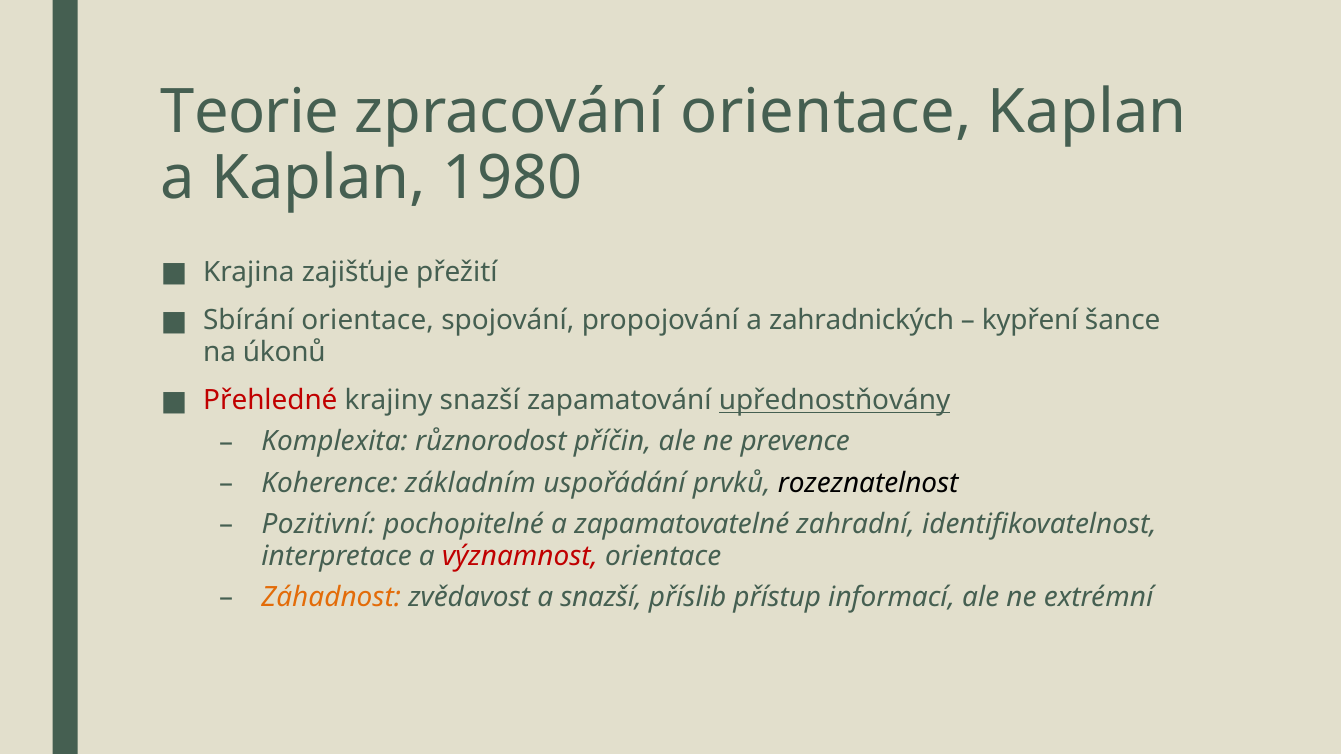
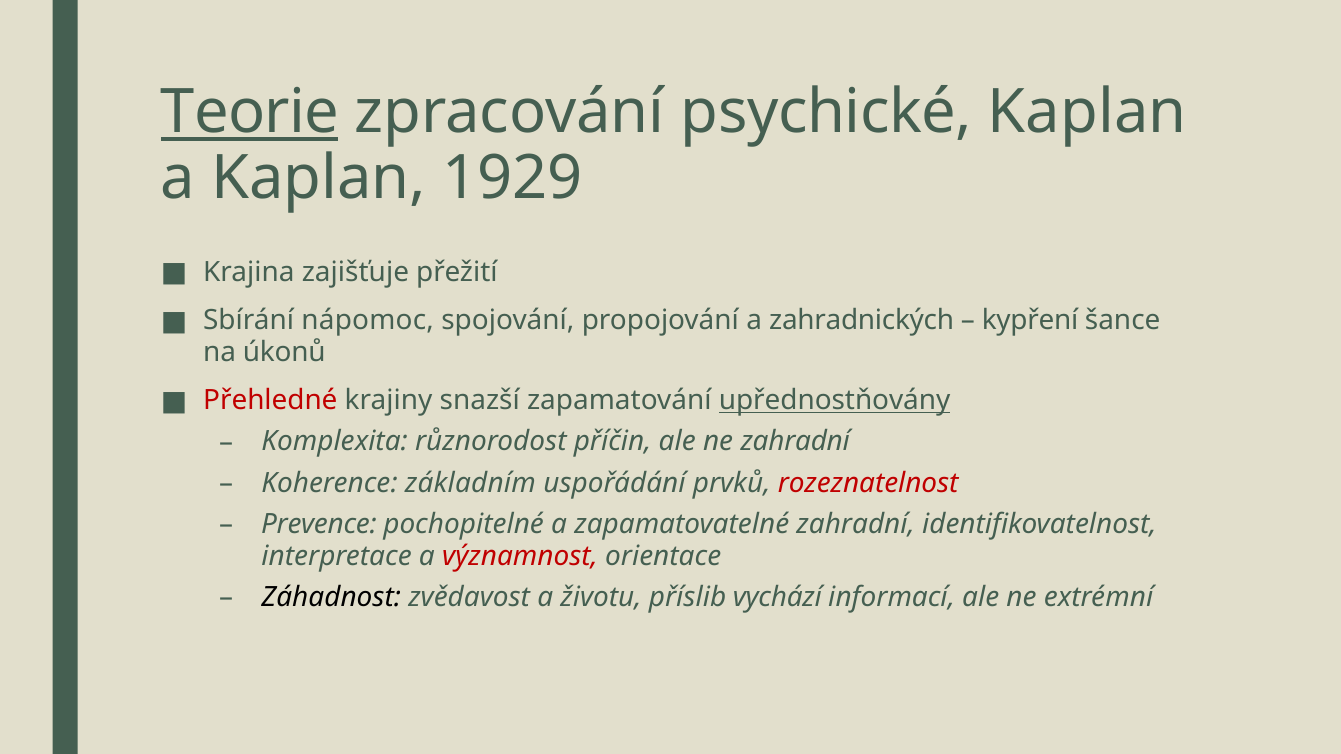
Teorie underline: none -> present
zpracování orientace: orientace -> psychické
1980: 1980 -> 1929
Sbírání orientace: orientace -> nápomoc
ne prevence: prevence -> zahradní
rozeznatelnost colour: black -> red
Pozitivní: Pozitivní -> Prevence
Záhadnost colour: orange -> black
a snazší: snazší -> životu
přístup: přístup -> vychází
